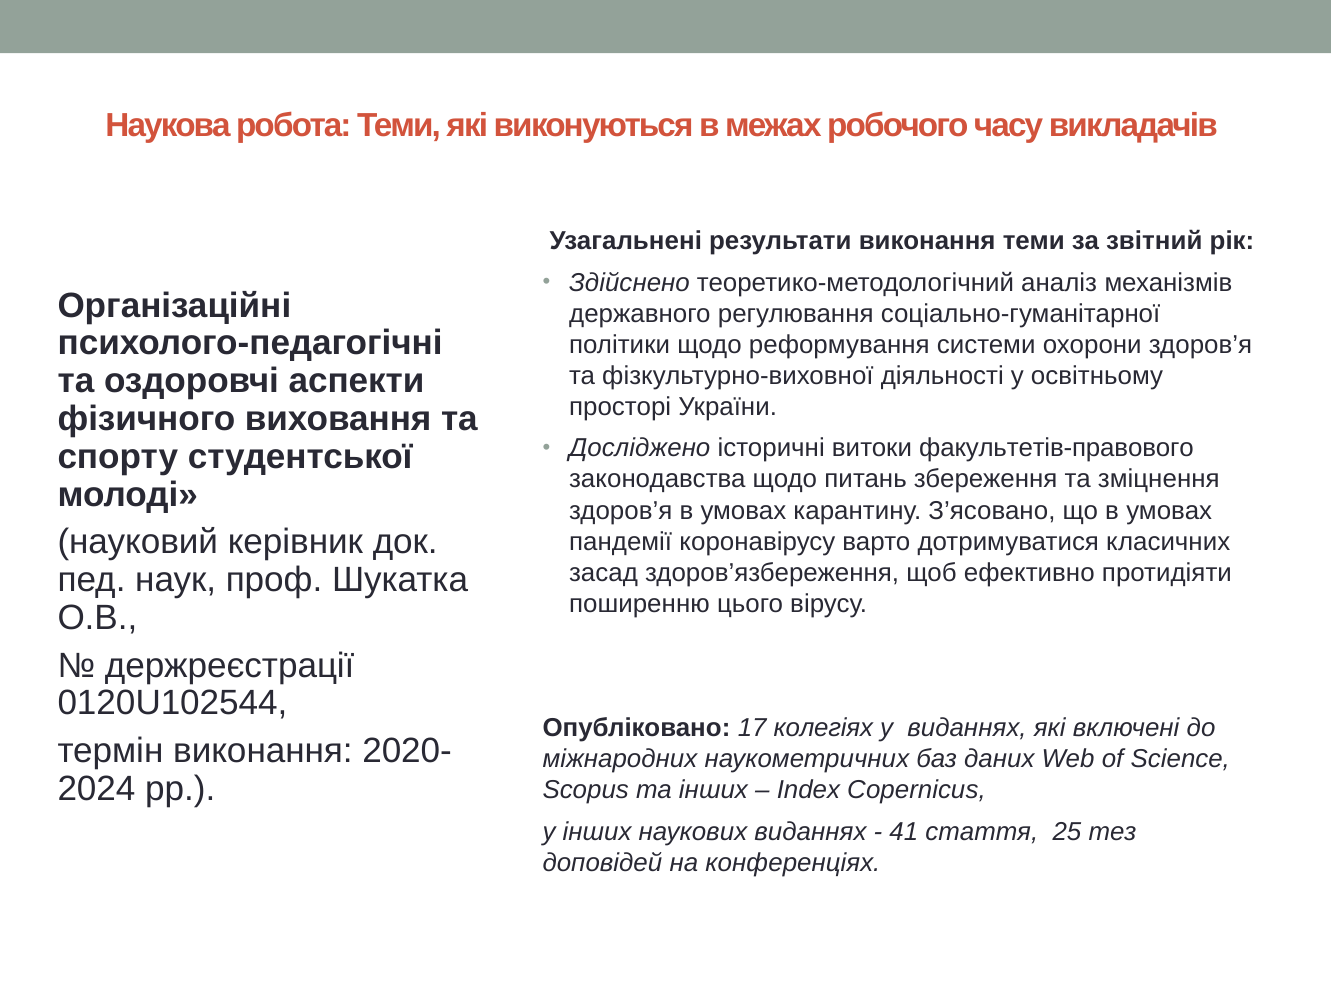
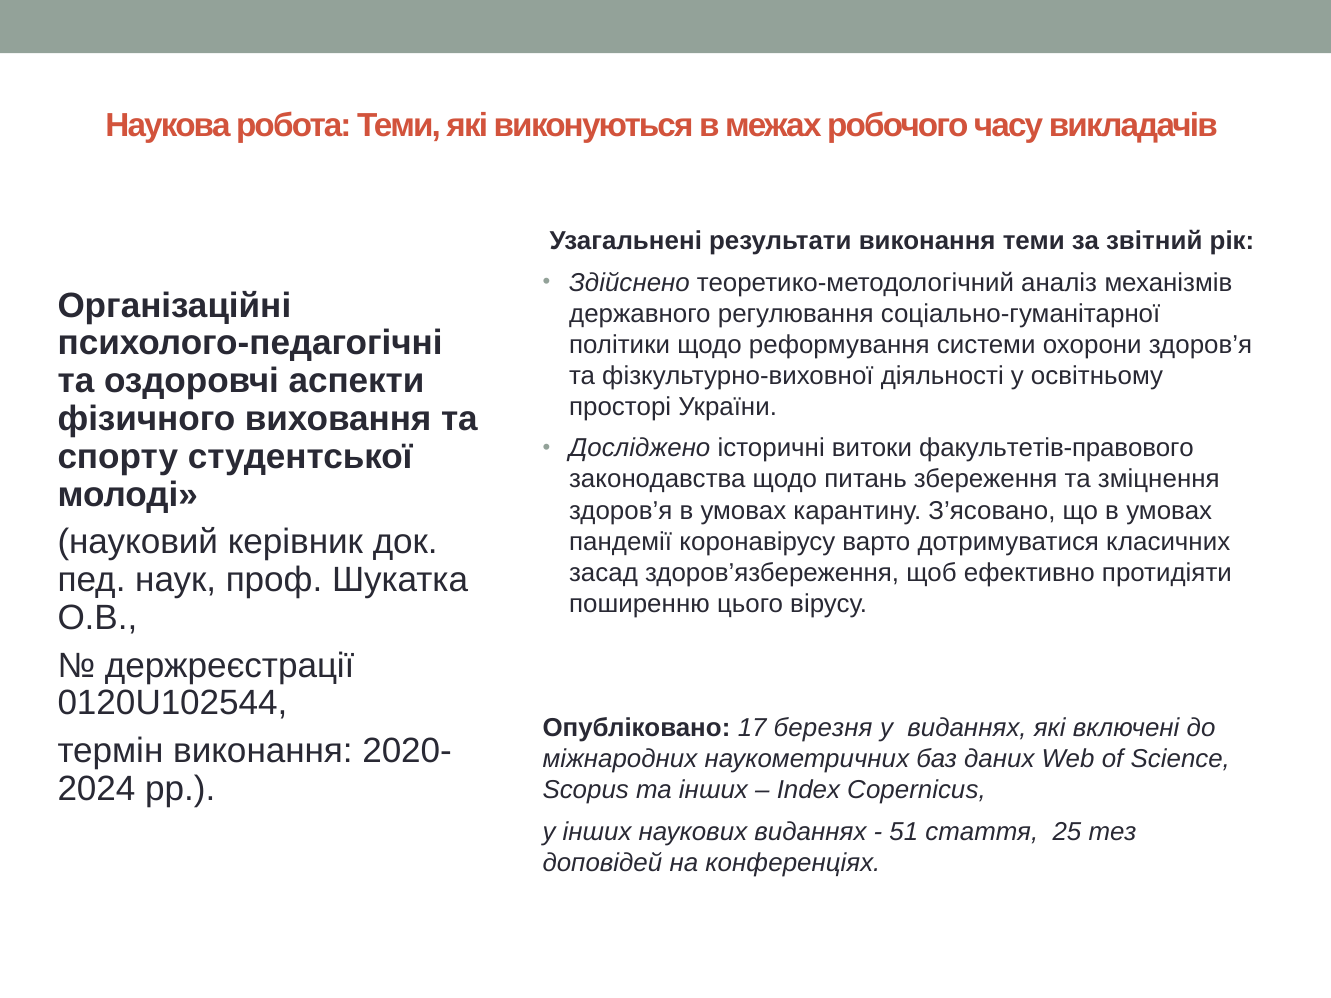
колегіях: колегіях -> березня
41: 41 -> 51
